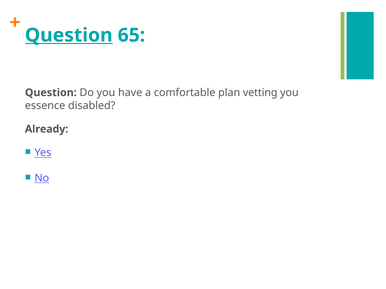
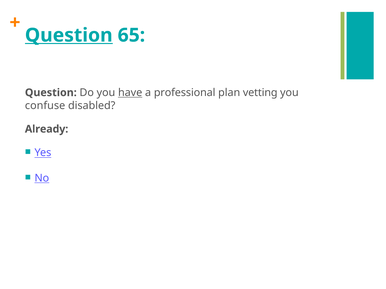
have underline: none -> present
comfortable: comfortable -> professional
essence: essence -> confuse
